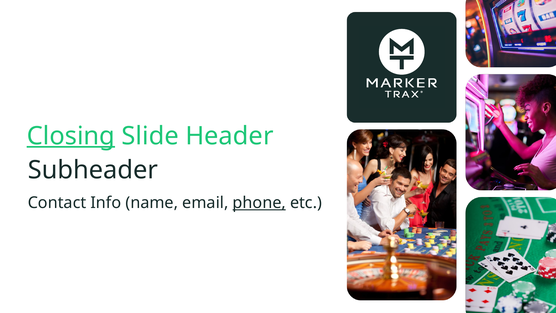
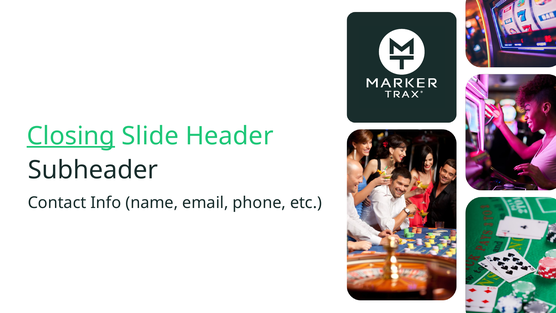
phone underline: present -> none
